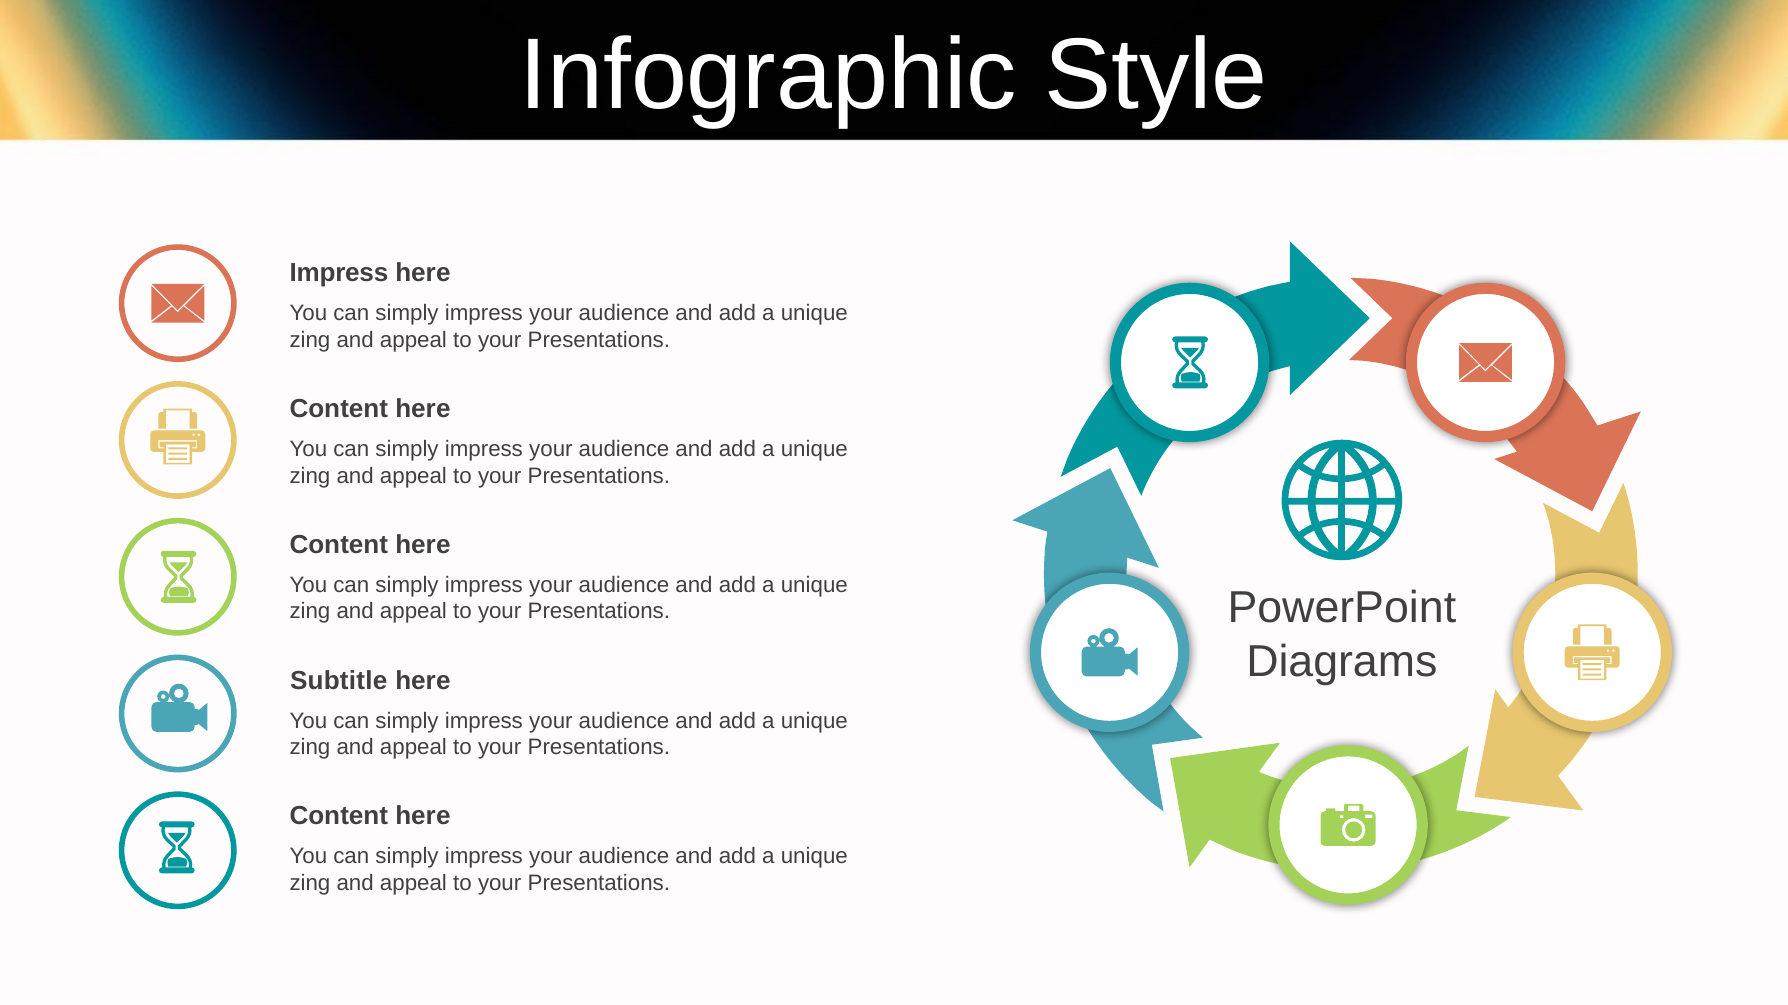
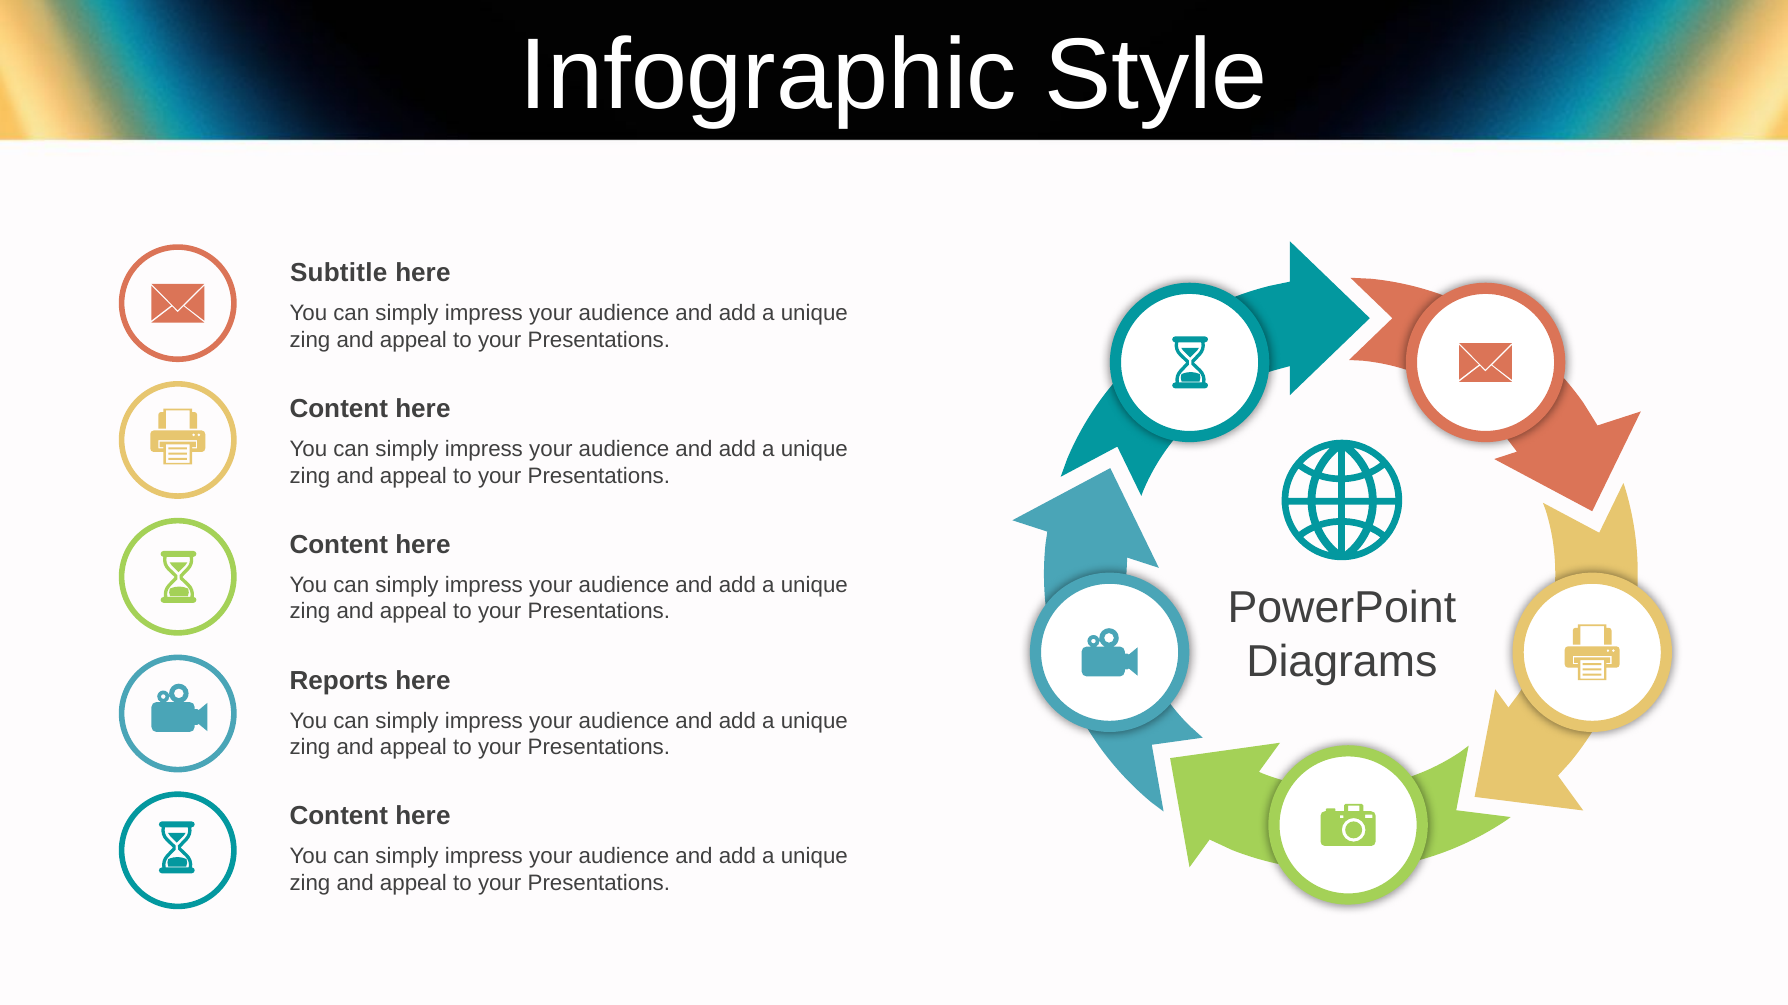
Impress at (339, 273): Impress -> Subtitle
Subtitle: Subtitle -> Reports
